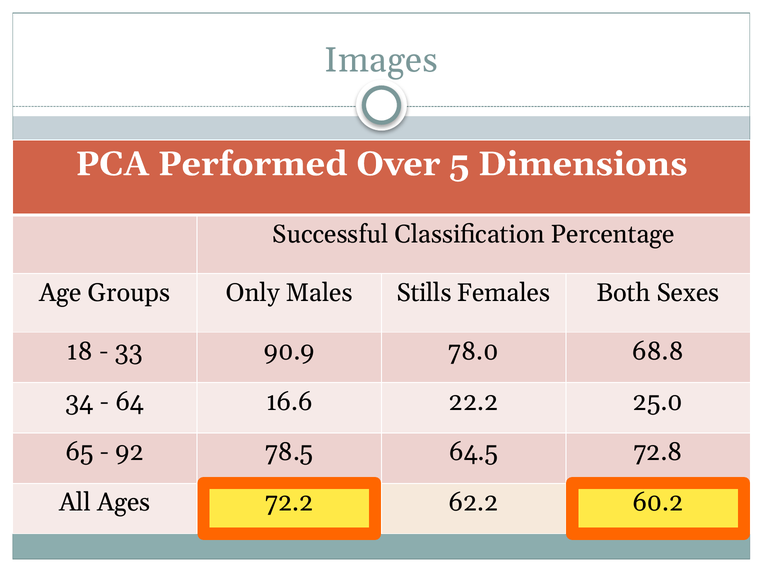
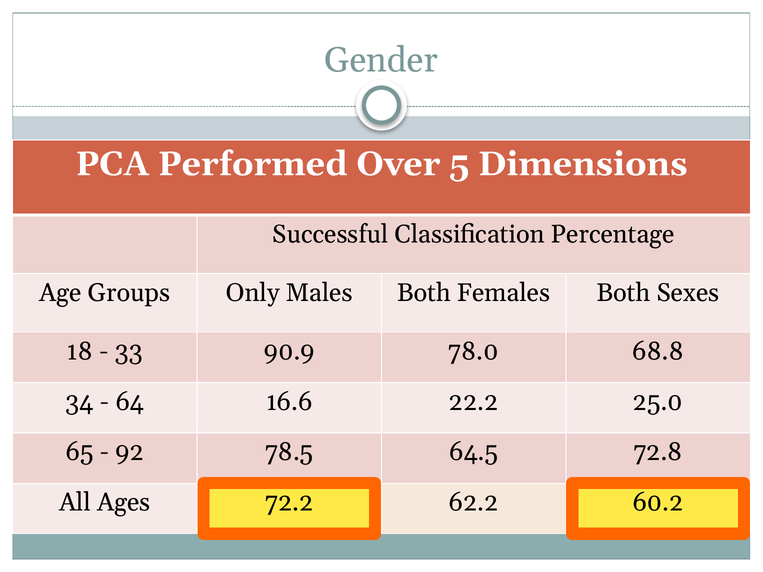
Images: Images -> Gender
Males Stills: Stills -> Both
